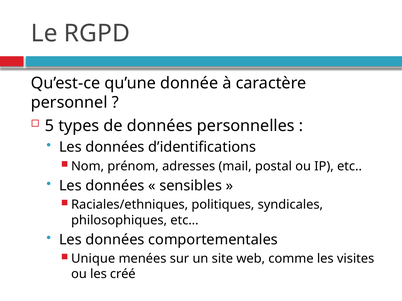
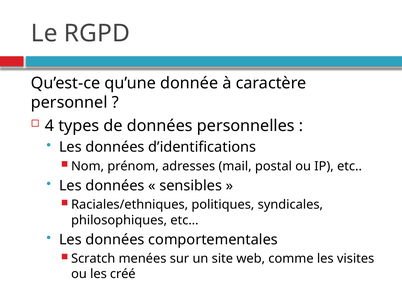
5: 5 -> 4
Unique: Unique -> Scratch
